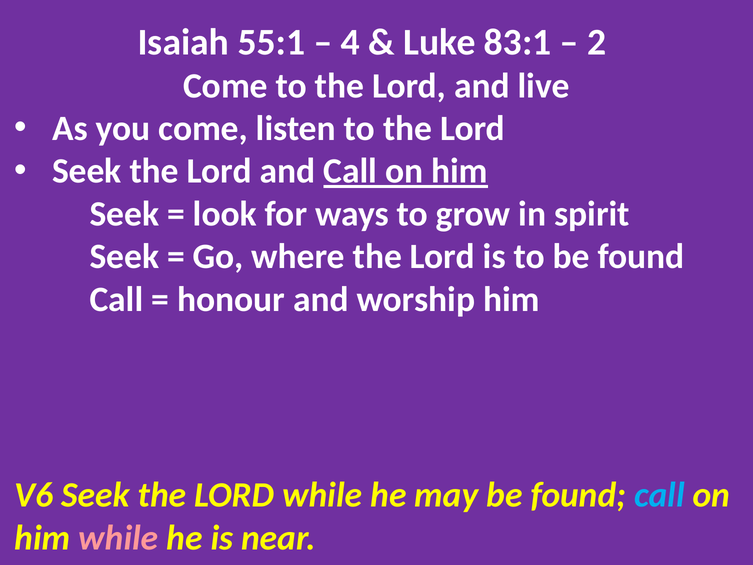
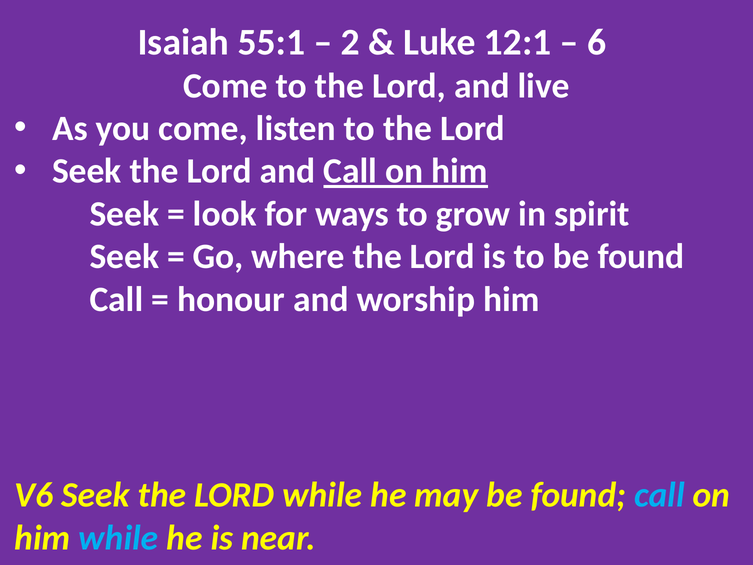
4: 4 -> 2
83:1: 83:1 -> 12:1
2: 2 -> 6
while at (118, 538) colour: pink -> light blue
